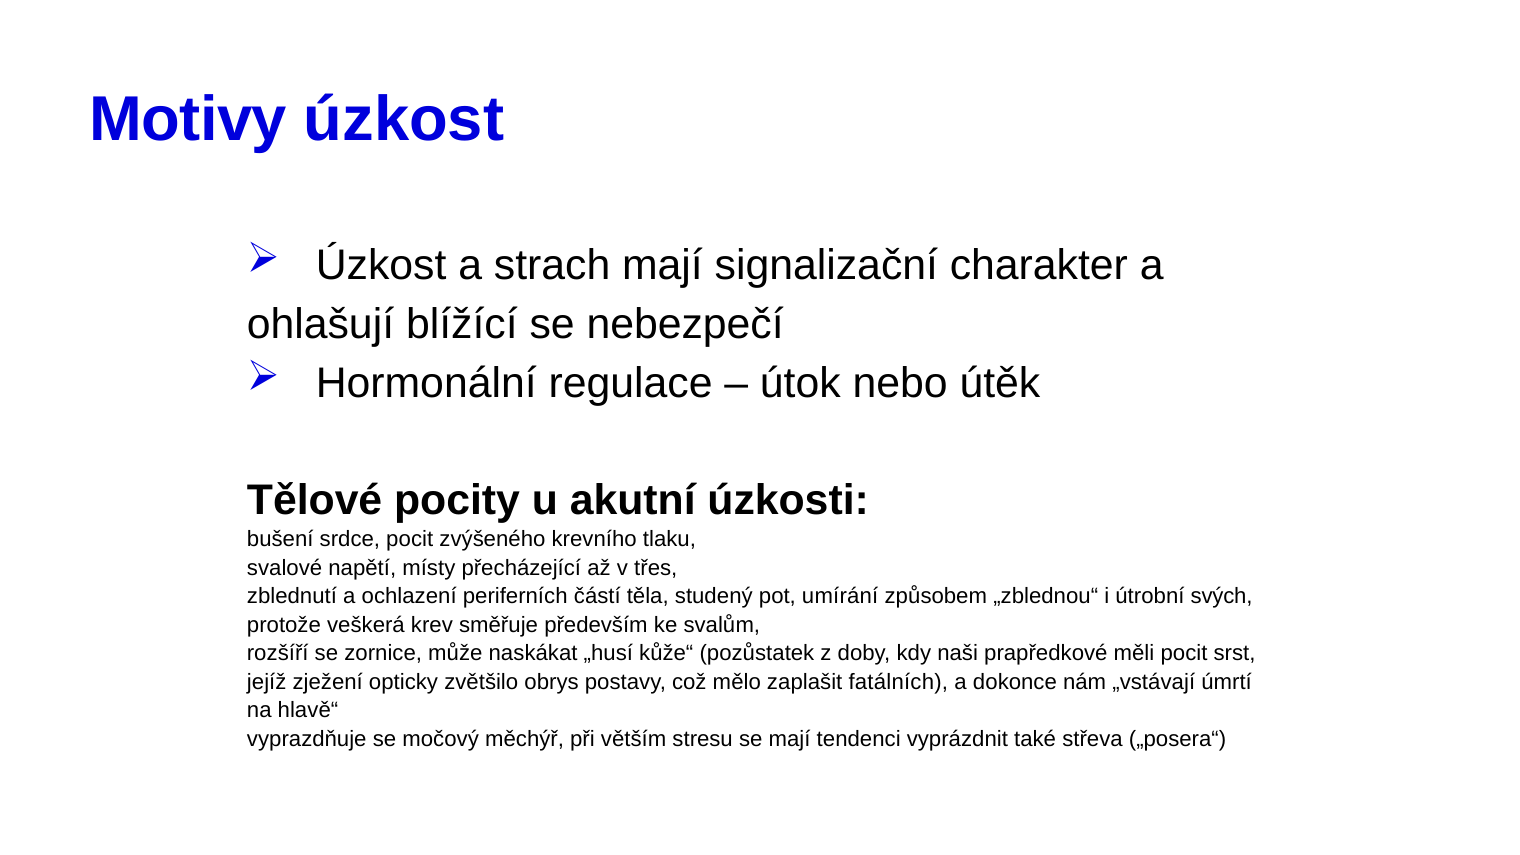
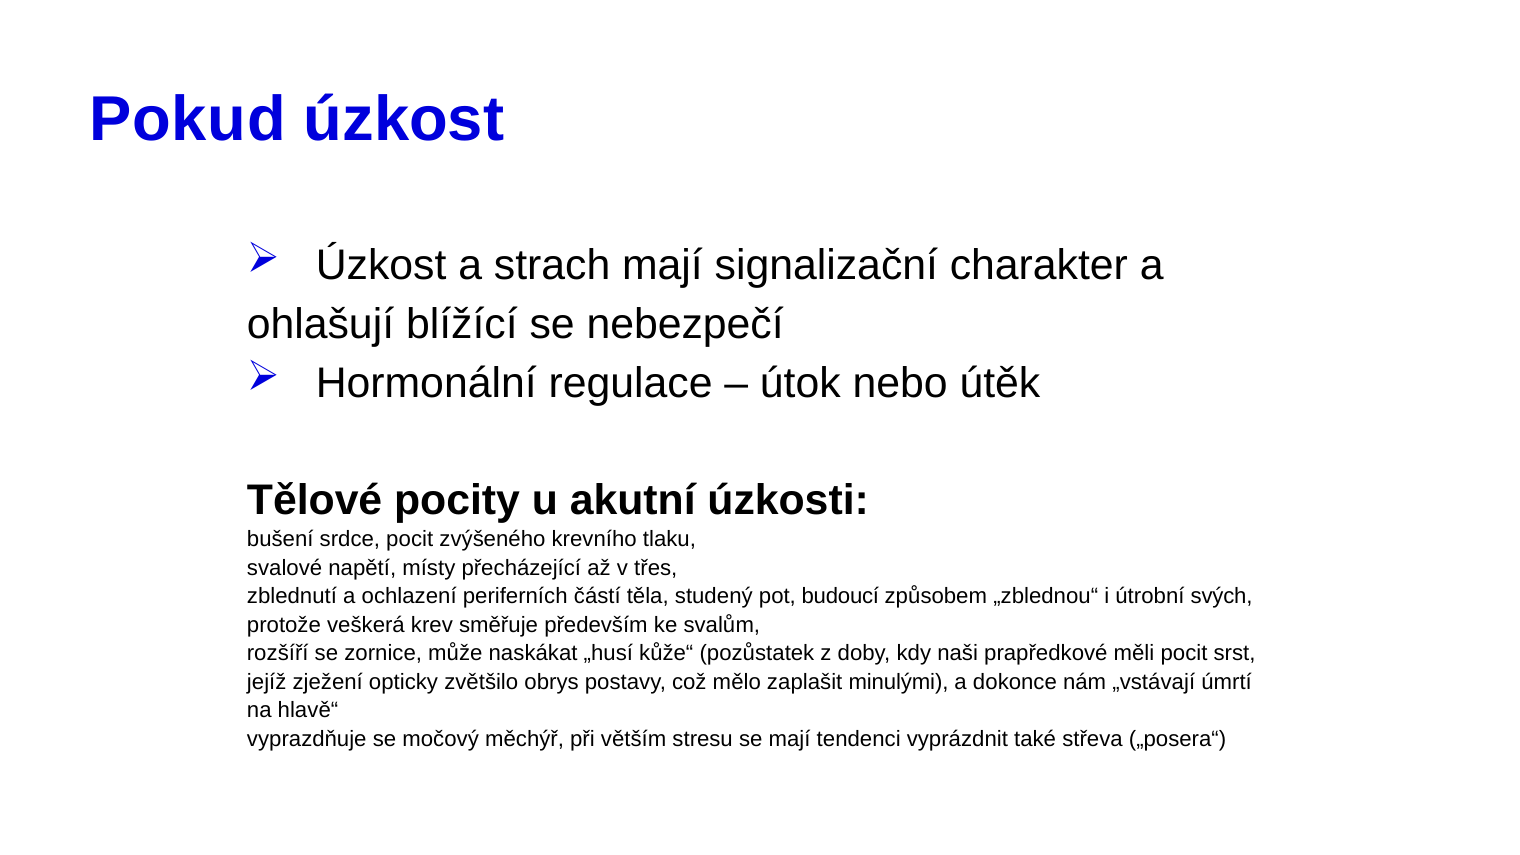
Motivy: Motivy -> Pokud
umírání: umírání -> budoucí
fatálních: fatálních -> minulými
